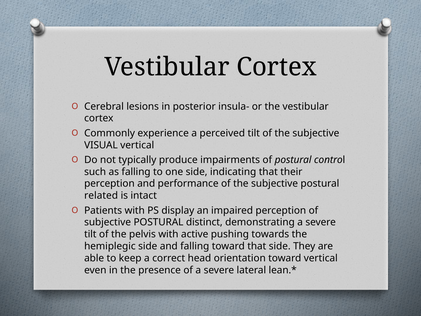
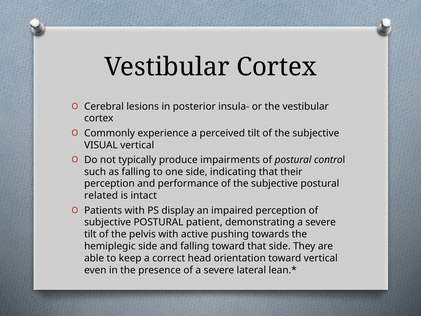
distinct: distinct -> patient
